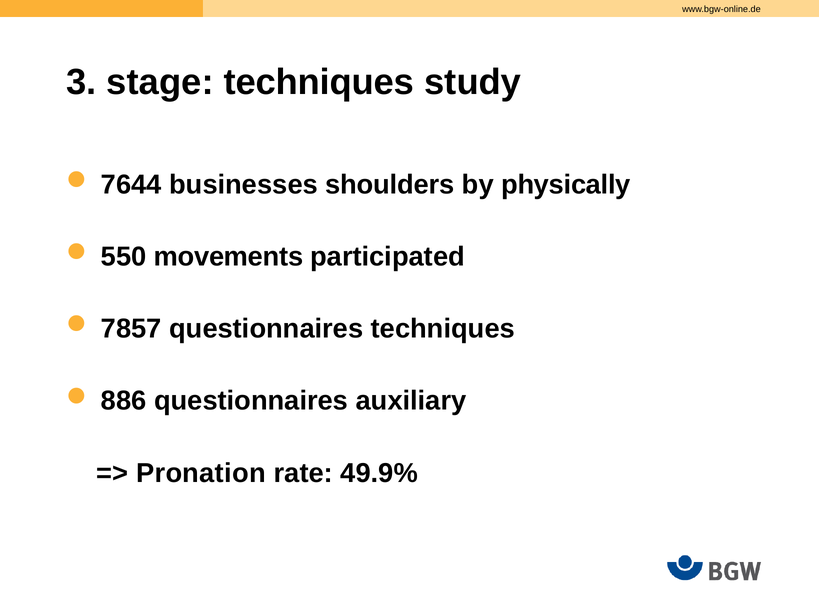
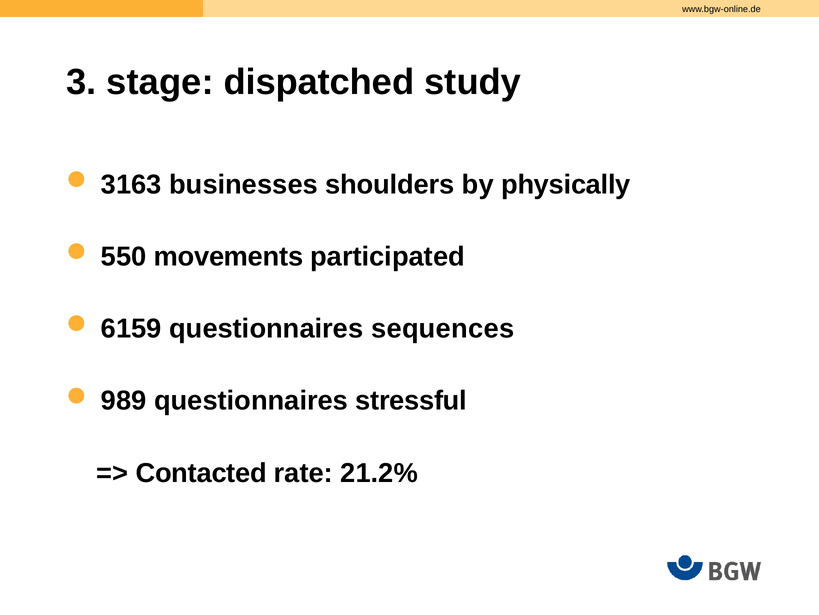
stage techniques: techniques -> dispatched
7644: 7644 -> 3163
7857: 7857 -> 6159
questionnaires techniques: techniques -> sequences
886: 886 -> 989
auxiliary: auxiliary -> stressful
Pronation: Pronation -> Contacted
49.9%: 49.9% -> 21.2%
